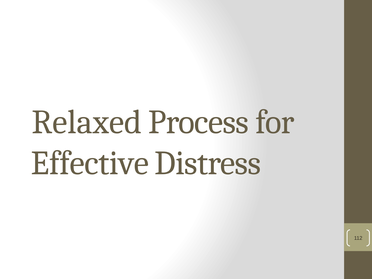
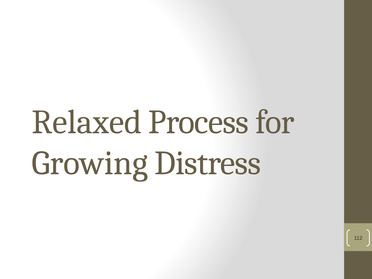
Effective: Effective -> Growing
